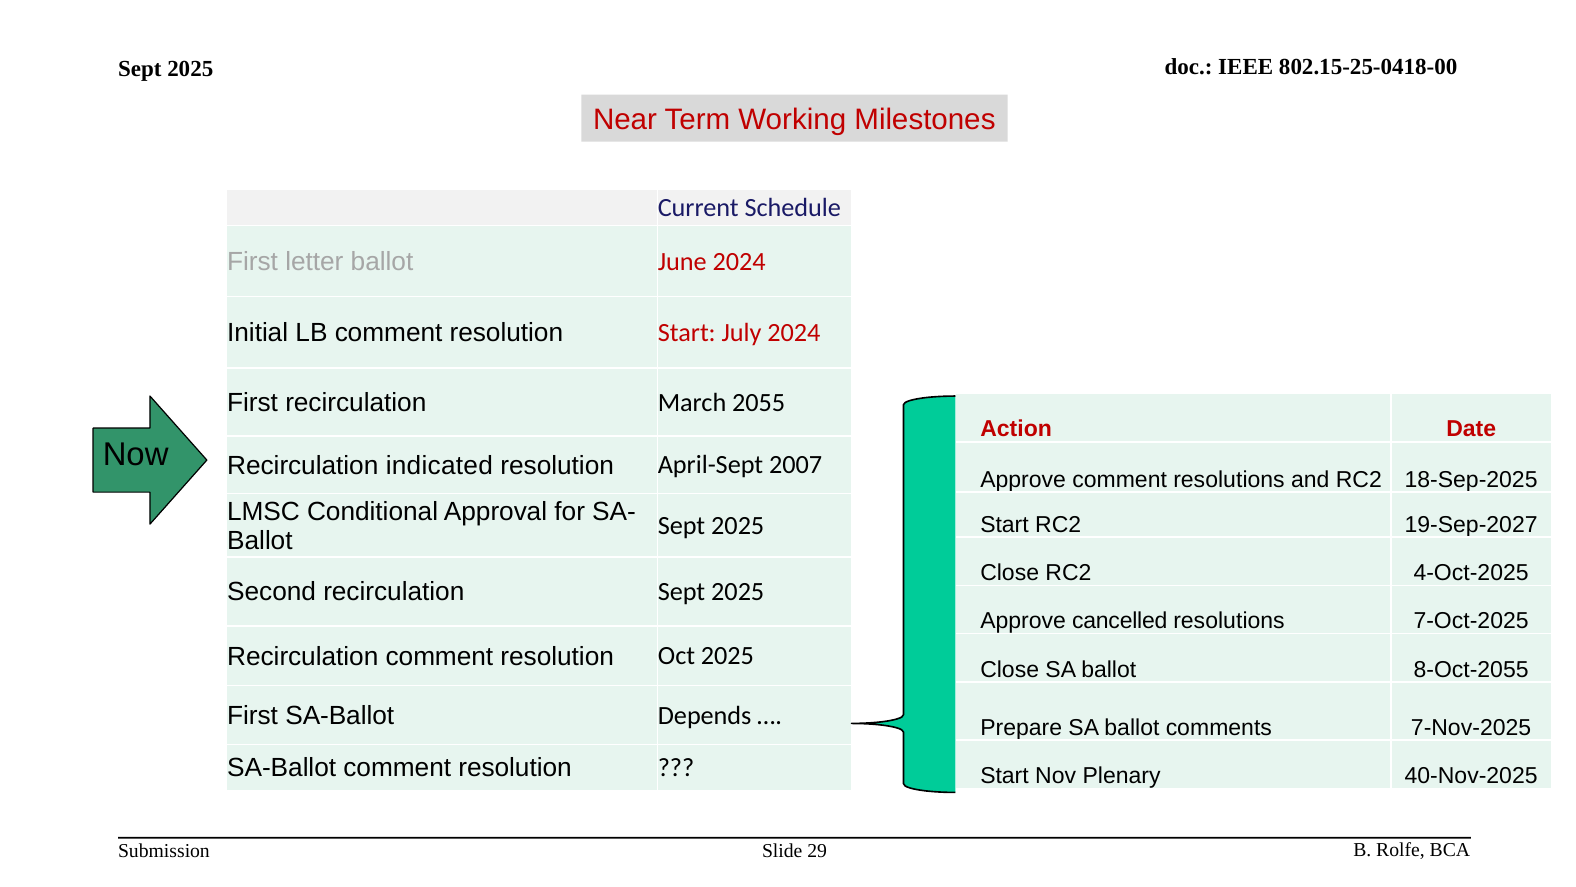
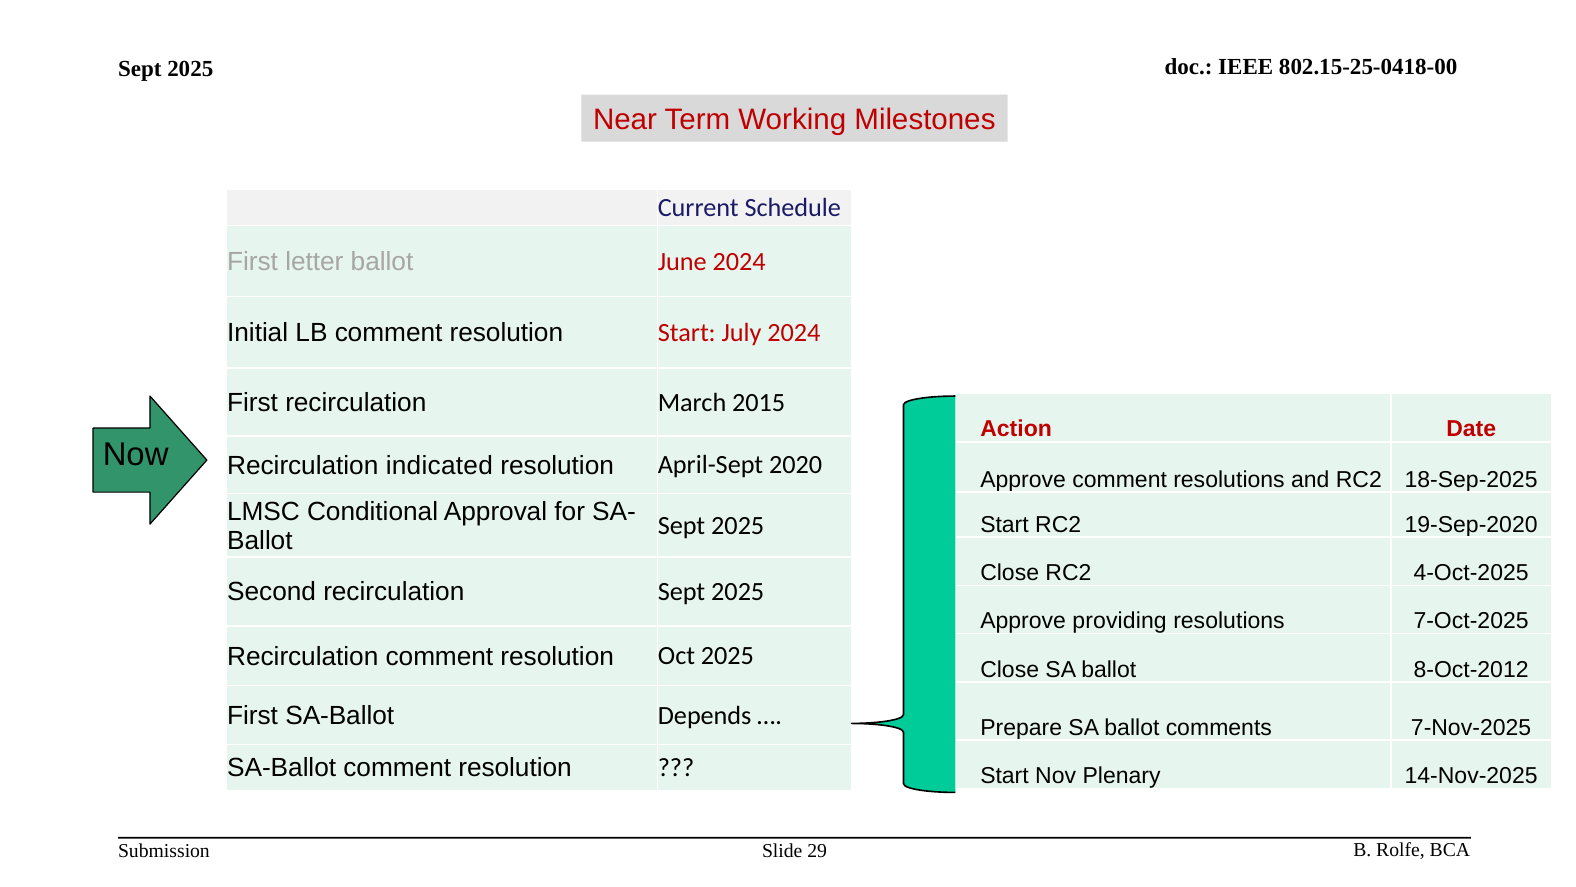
2055: 2055 -> 2015
2007: 2007 -> 2020
19-Sep-2027: 19-Sep-2027 -> 19-Sep-2020
cancelled: cancelled -> providing
8-Oct-2055: 8-Oct-2055 -> 8-Oct-2012
40-Nov-2025: 40-Nov-2025 -> 14-Nov-2025
